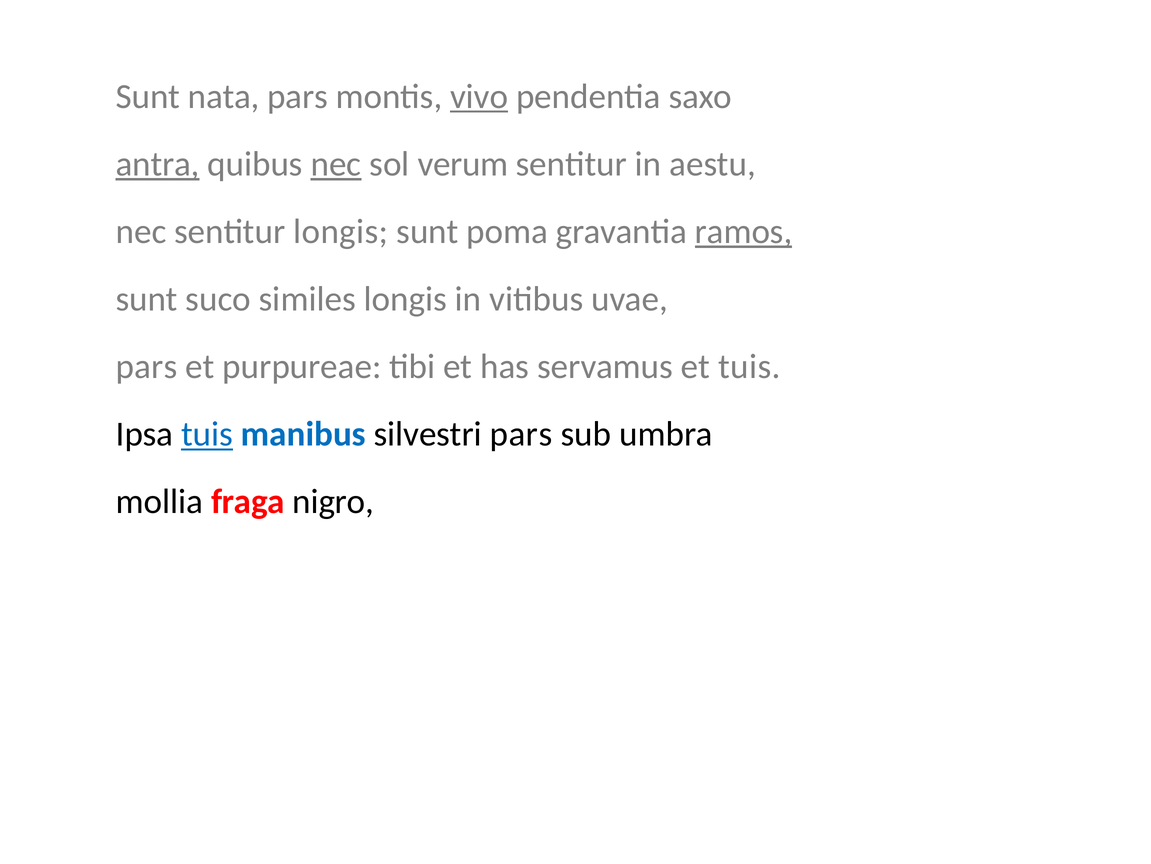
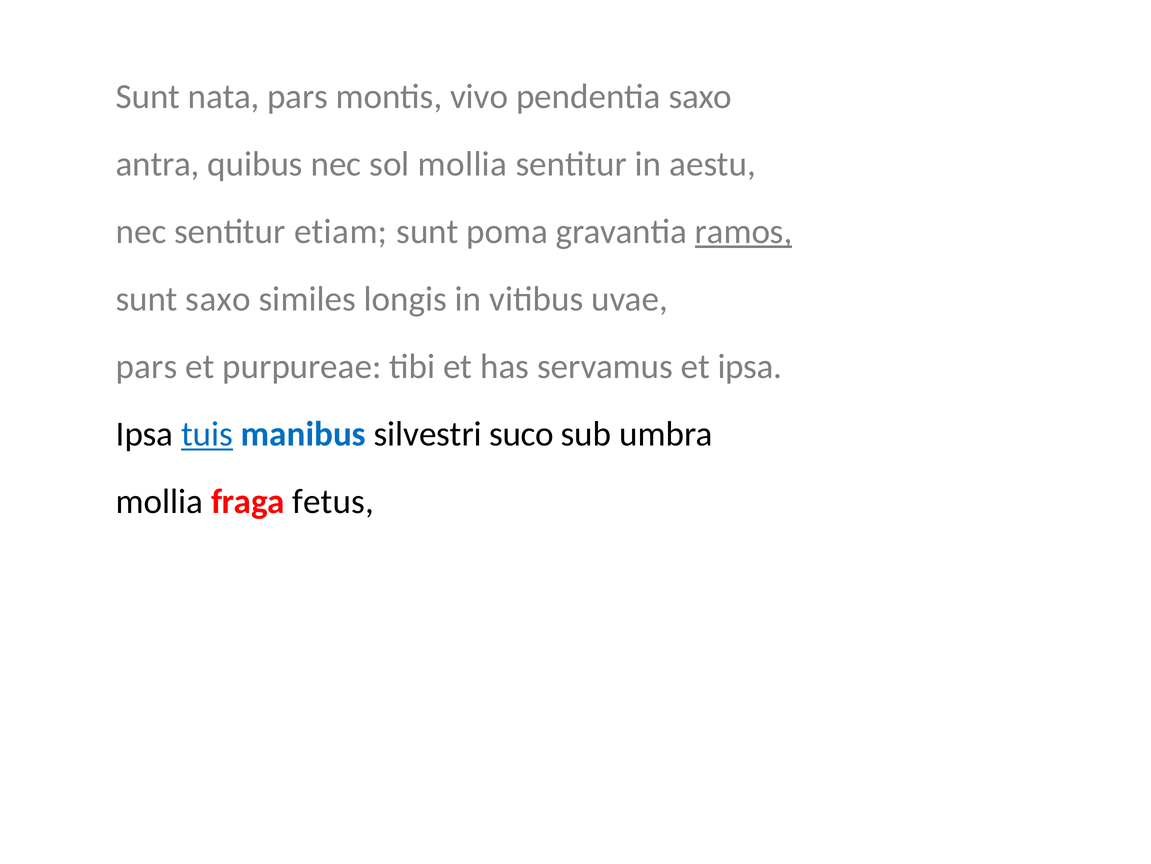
vivo underline: present -> none
antra underline: present -> none
nec at (336, 164) underline: present -> none
sol verum: verum -> mollia
sentitur longis: longis -> etiam
sunt suco: suco -> saxo
et tuis: tuis -> ipsa
silvestri pars: pars -> suco
fraga nigro: nigro -> fetus
